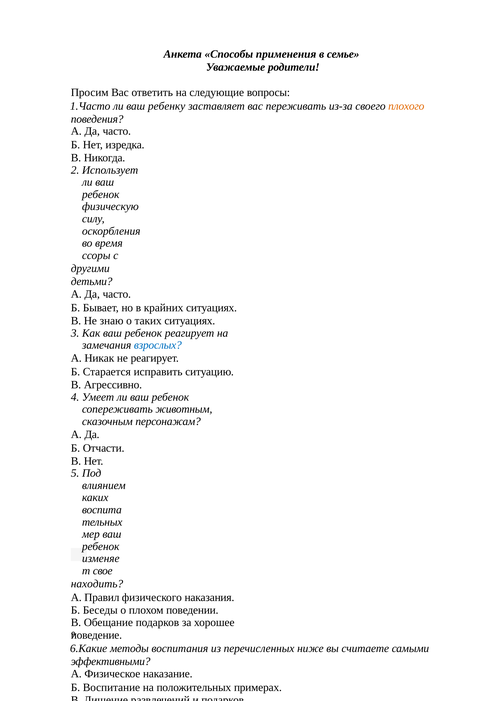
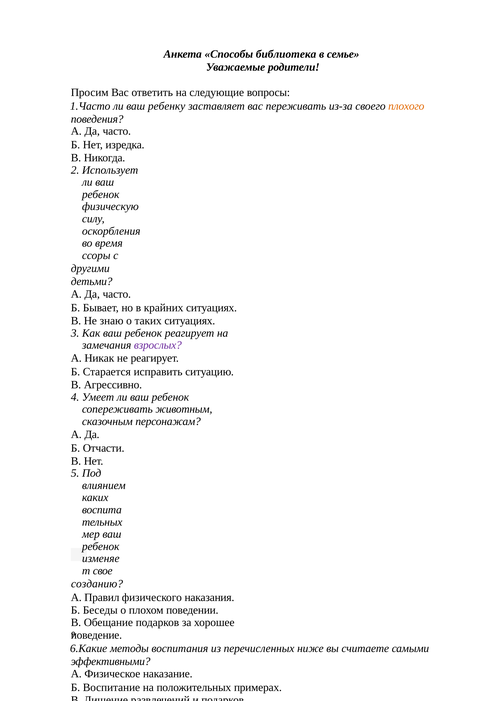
применения: применения -> библиотека
взрослых colour: blue -> purple
находить: находить -> созданию
